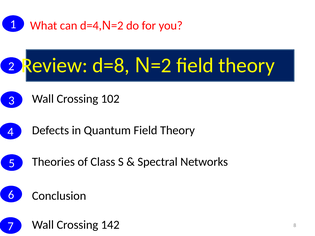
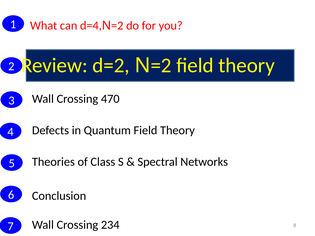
d=8: d=8 -> d=2
102: 102 -> 470
142: 142 -> 234
